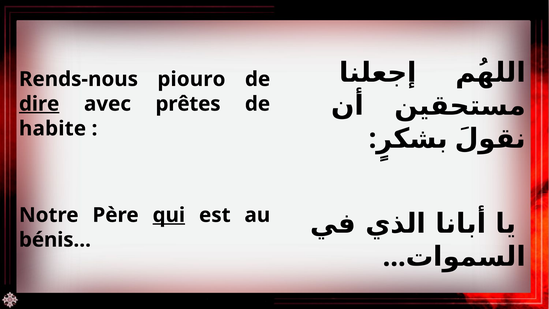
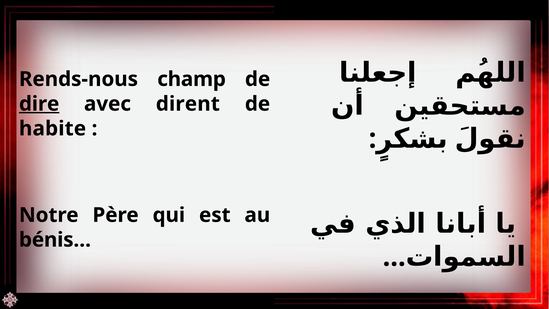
piouro: piouro -> champ
prêtes: prêtes -> dirent
qui underline: present -> none
